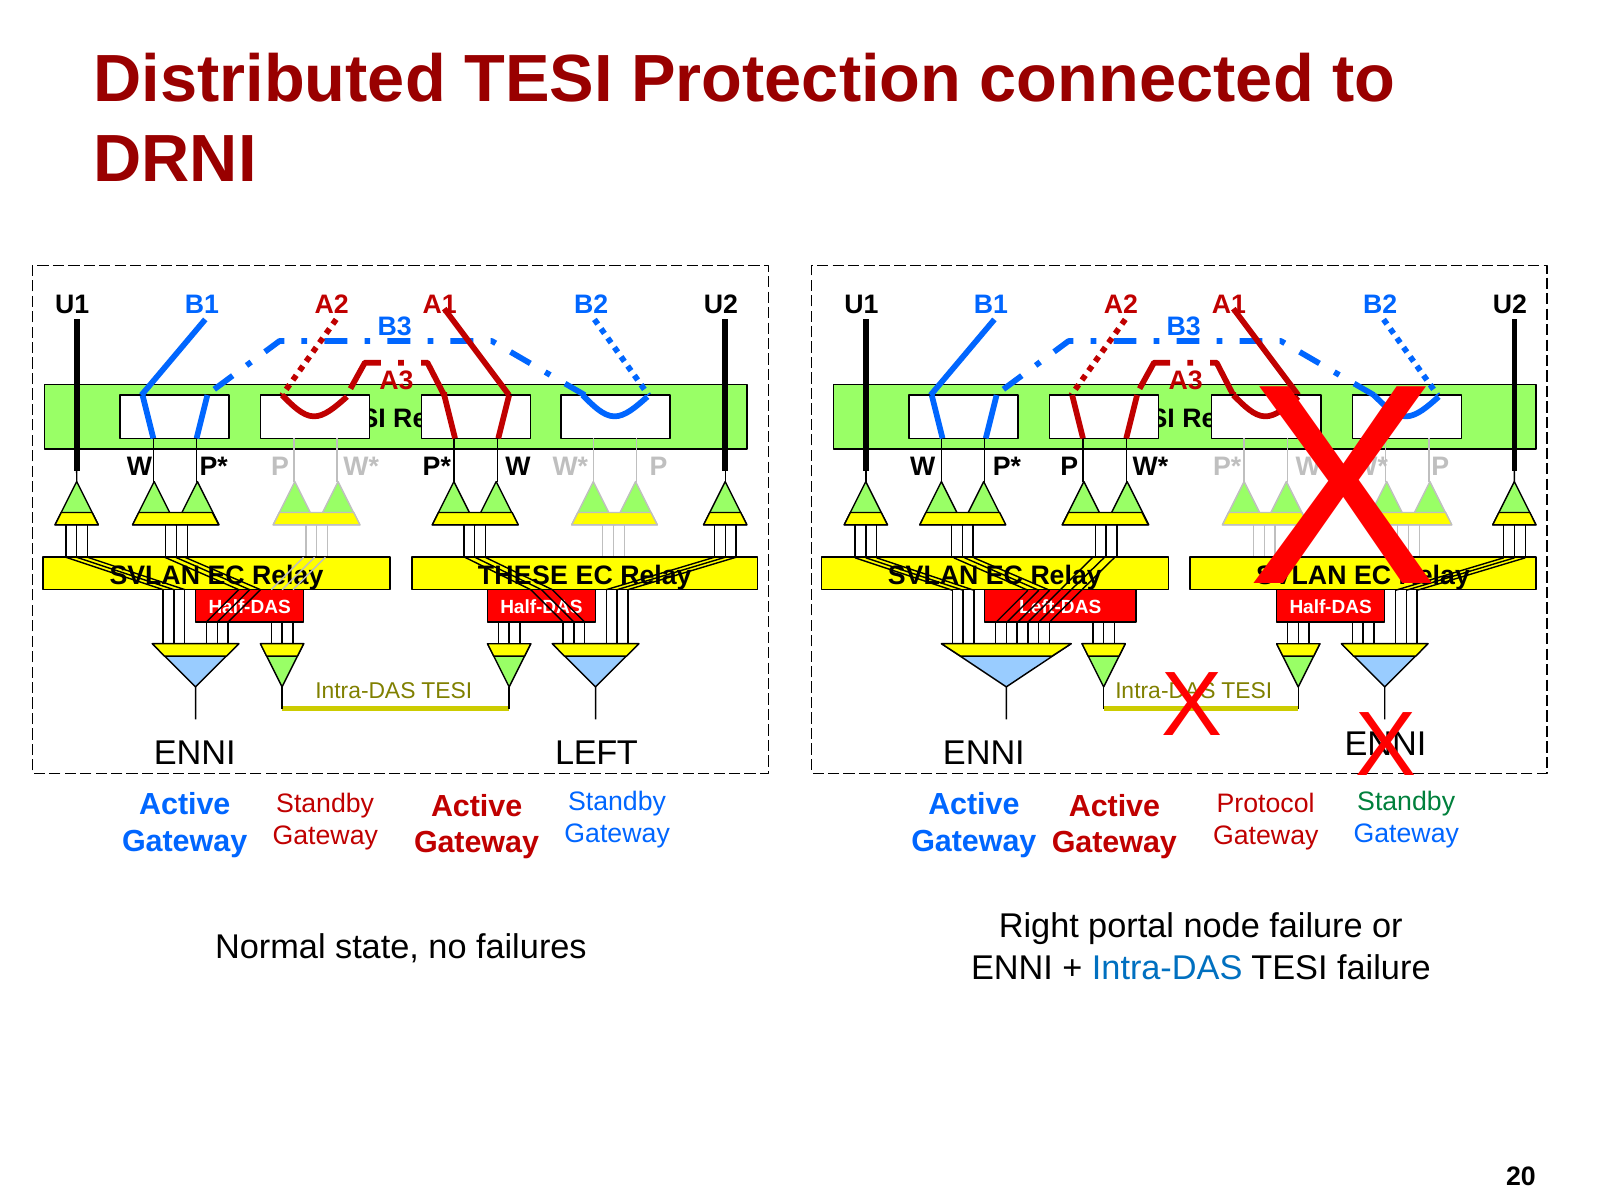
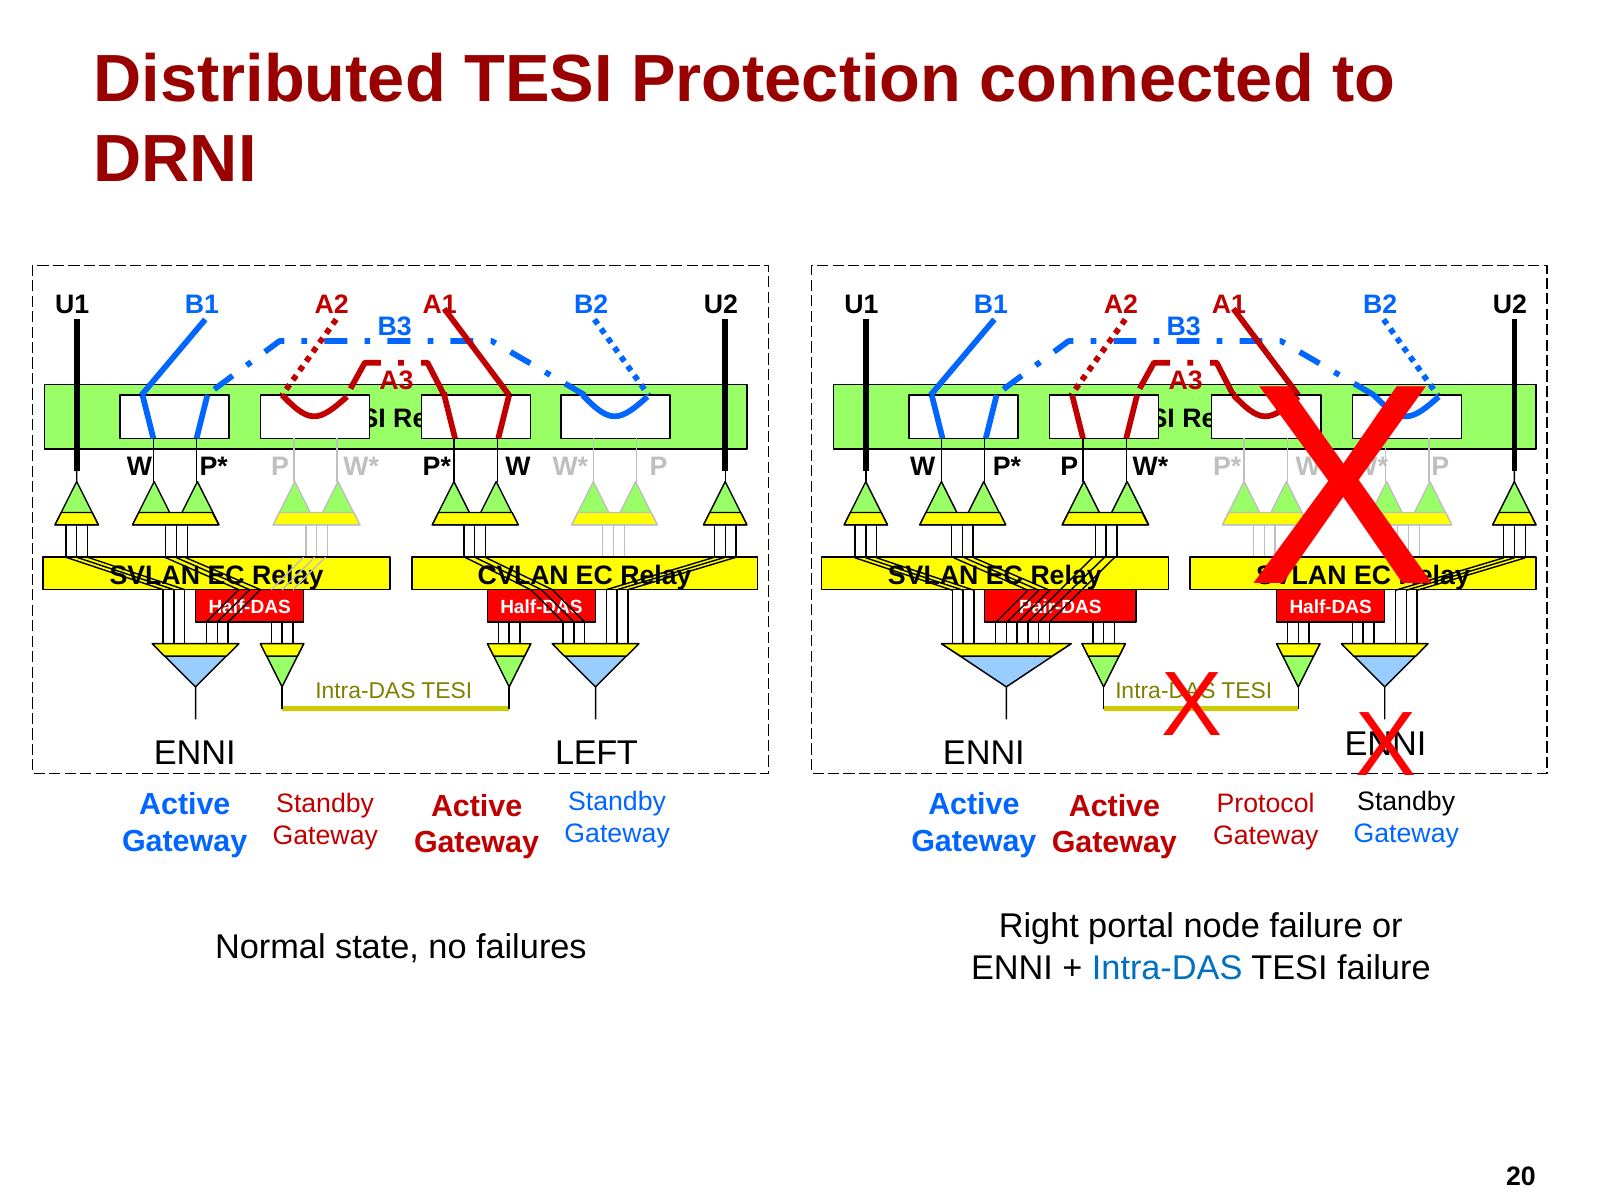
THESE: THESE -> CVLAN
Left-DAS: Left-DAS -> Pair-DAS
Standby at (1406, 802) colour: green -> black
